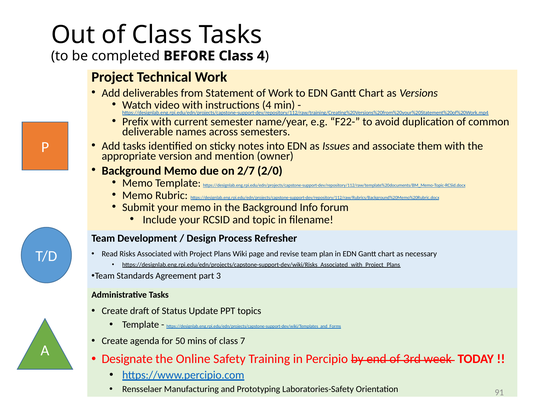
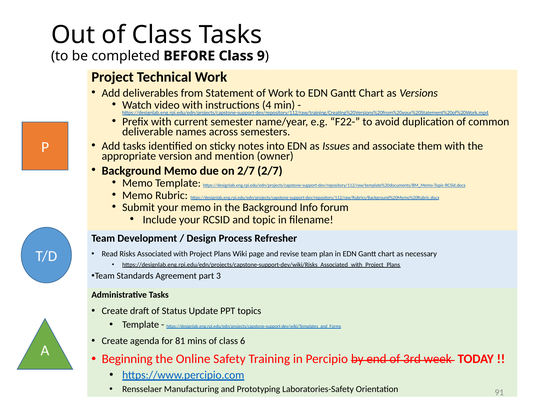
Class 4: 4 -> 9
2/7 2/0: 2/0 -> 2/7
50: 50 -> 81
7: 7 -> 6
Designate: Designate -> Beginning
